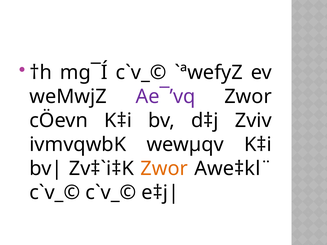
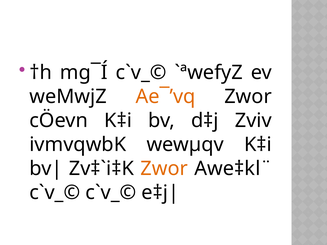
Ae¯’vq colour: purple -> orange
